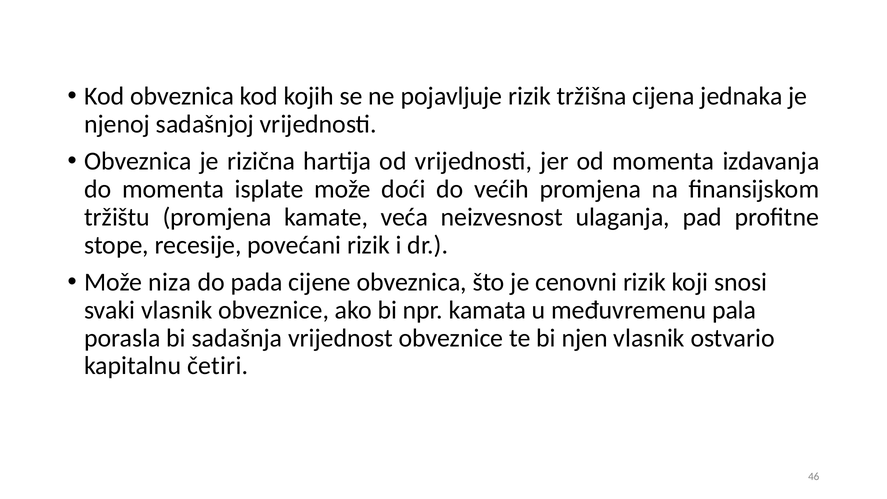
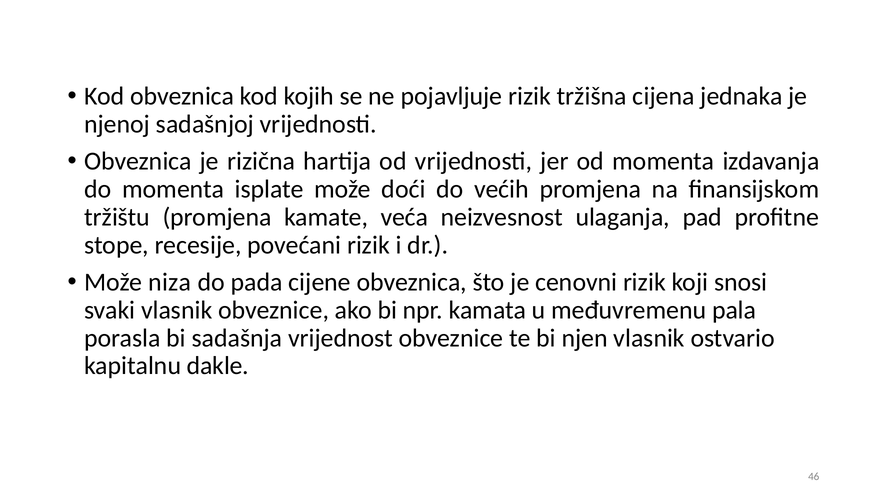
četiri: četiri -> dakle
